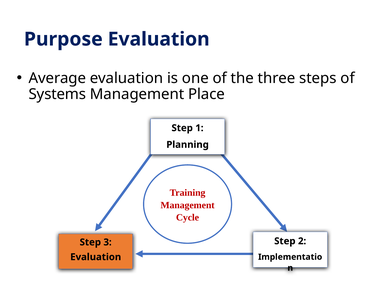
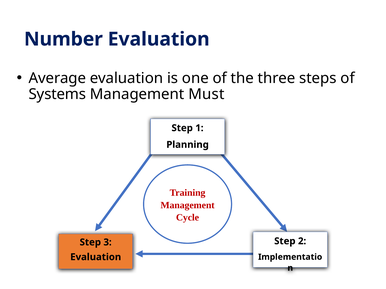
Purpose: Purpose -> Number
Place: Place -> Must
